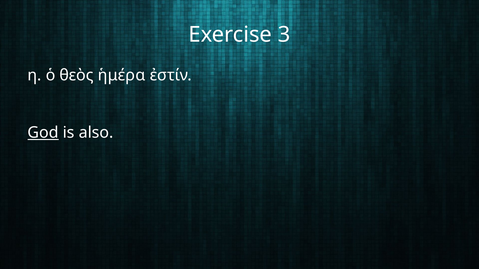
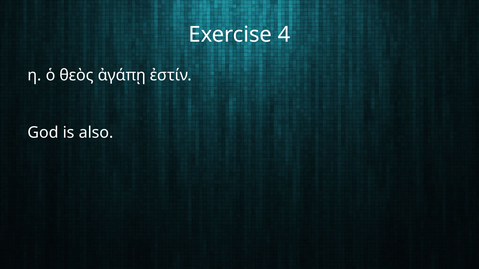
3: 3 -> 4
ἡμέρα: ἡμέρα -> ἀγάπῃ
God underline: present -> none
